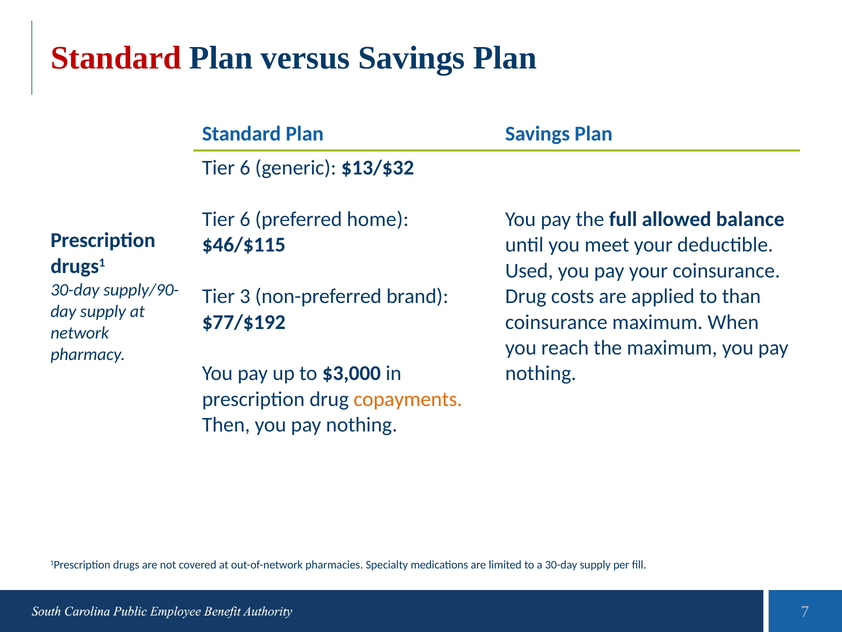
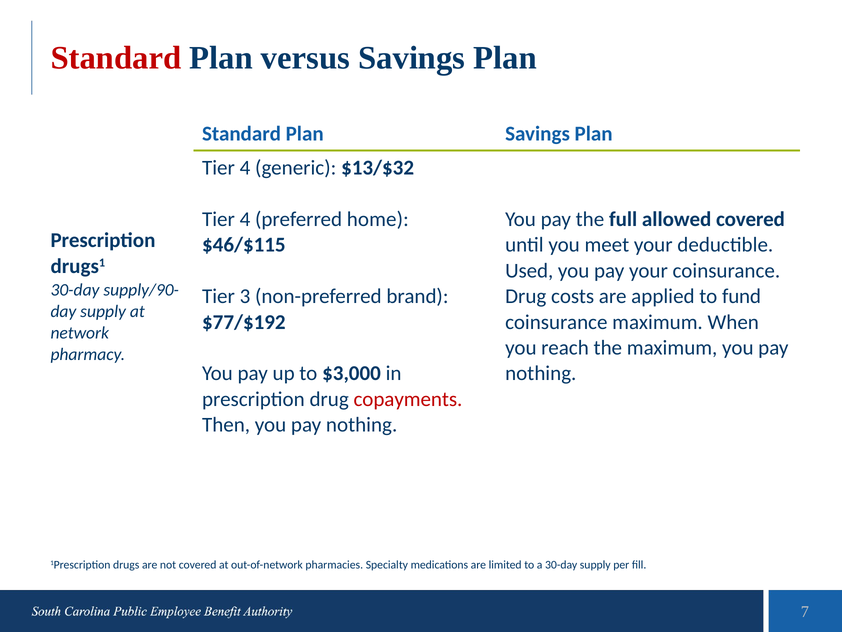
6 at (245, 168): 6 -> 4
6 at (245, 219): 6 -> 4
allowed balance: balance -> covered
than: than -> fund
copayments colour: orange -> red
